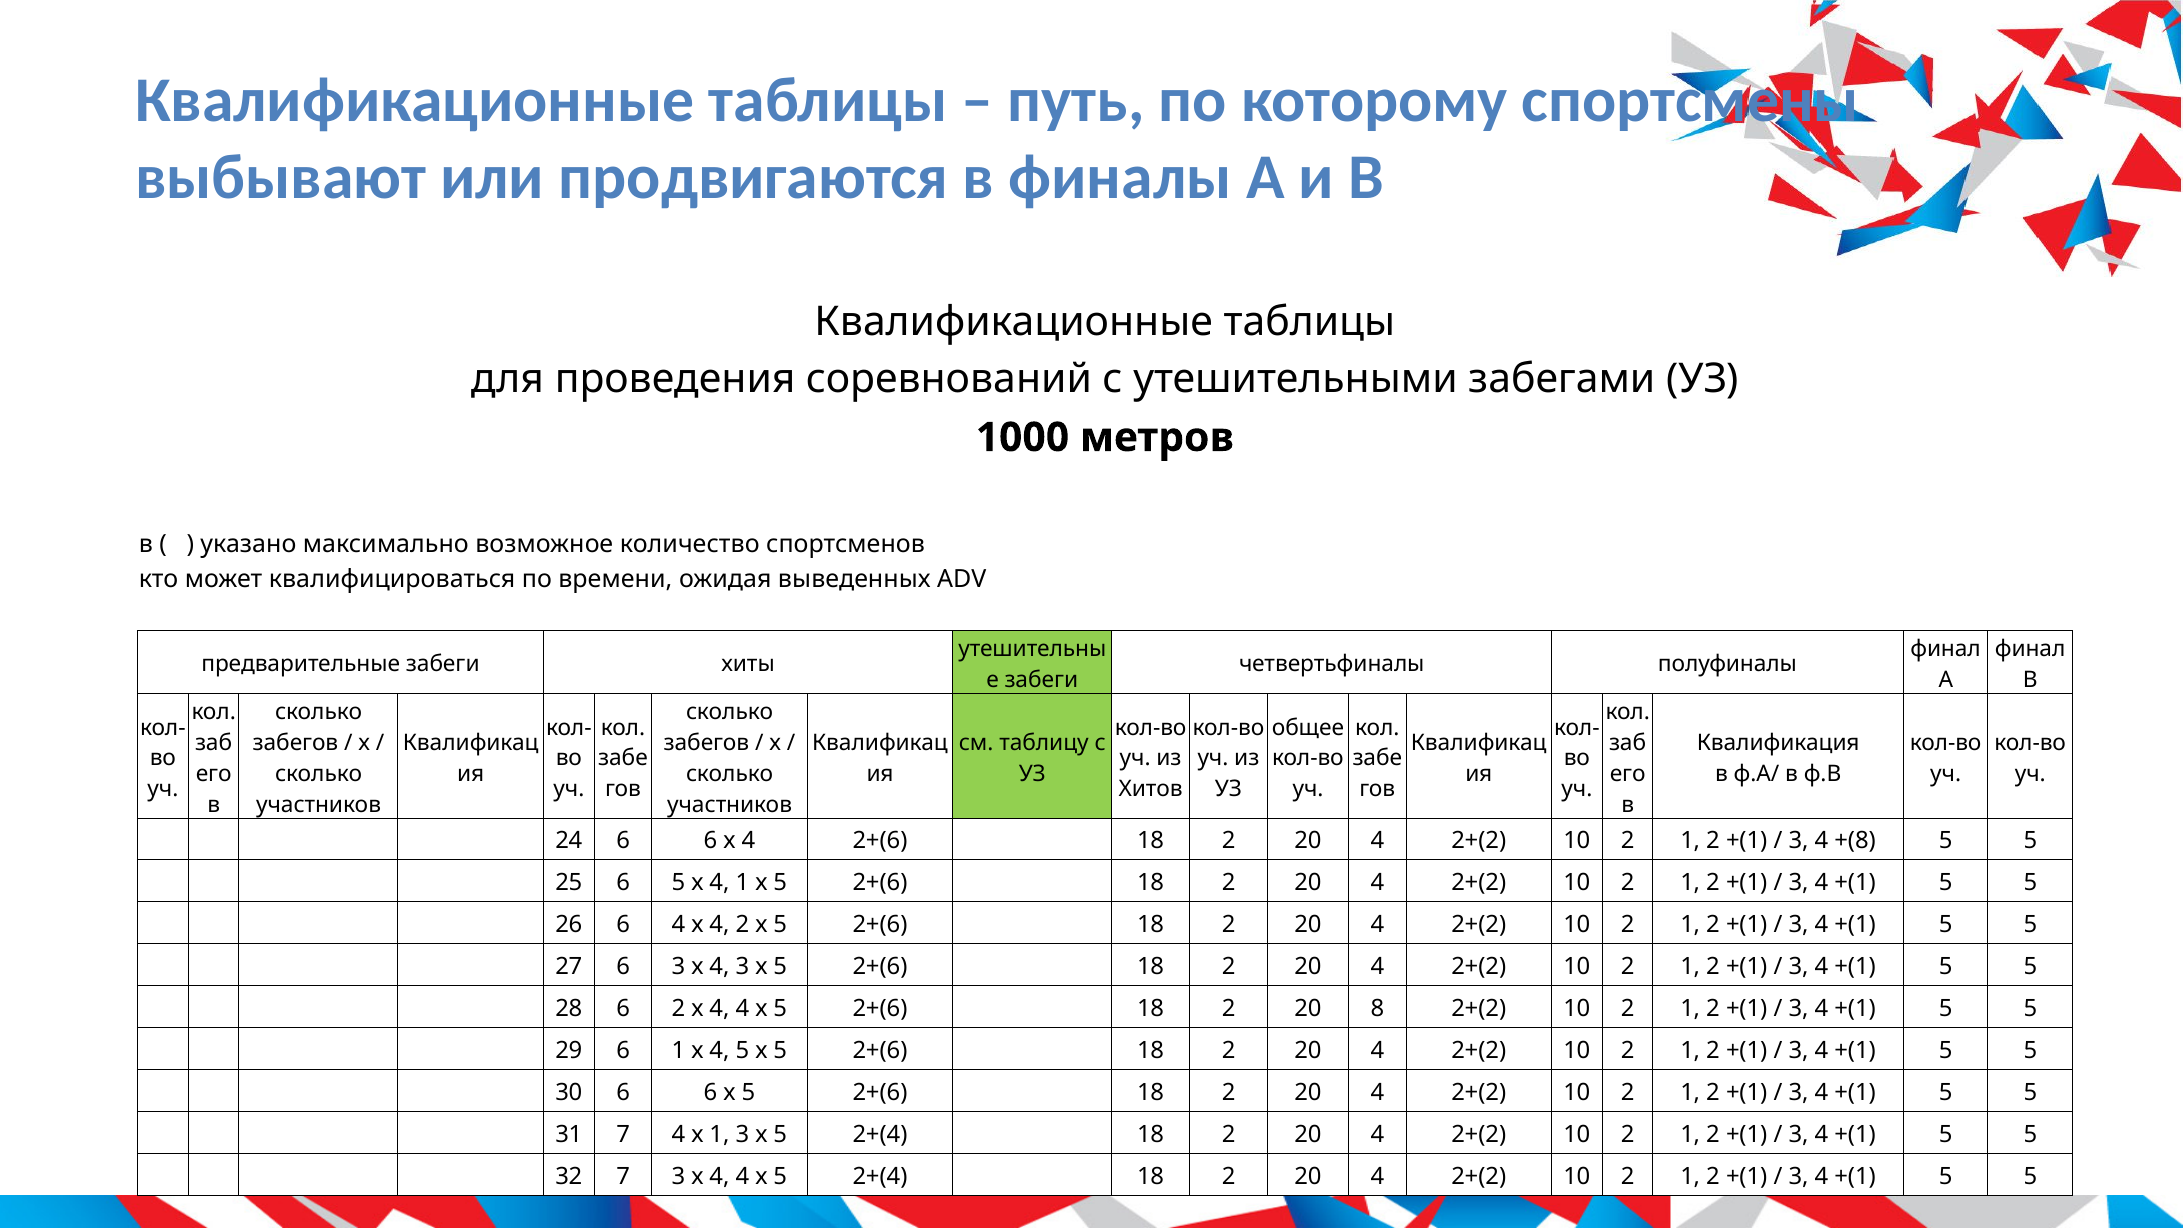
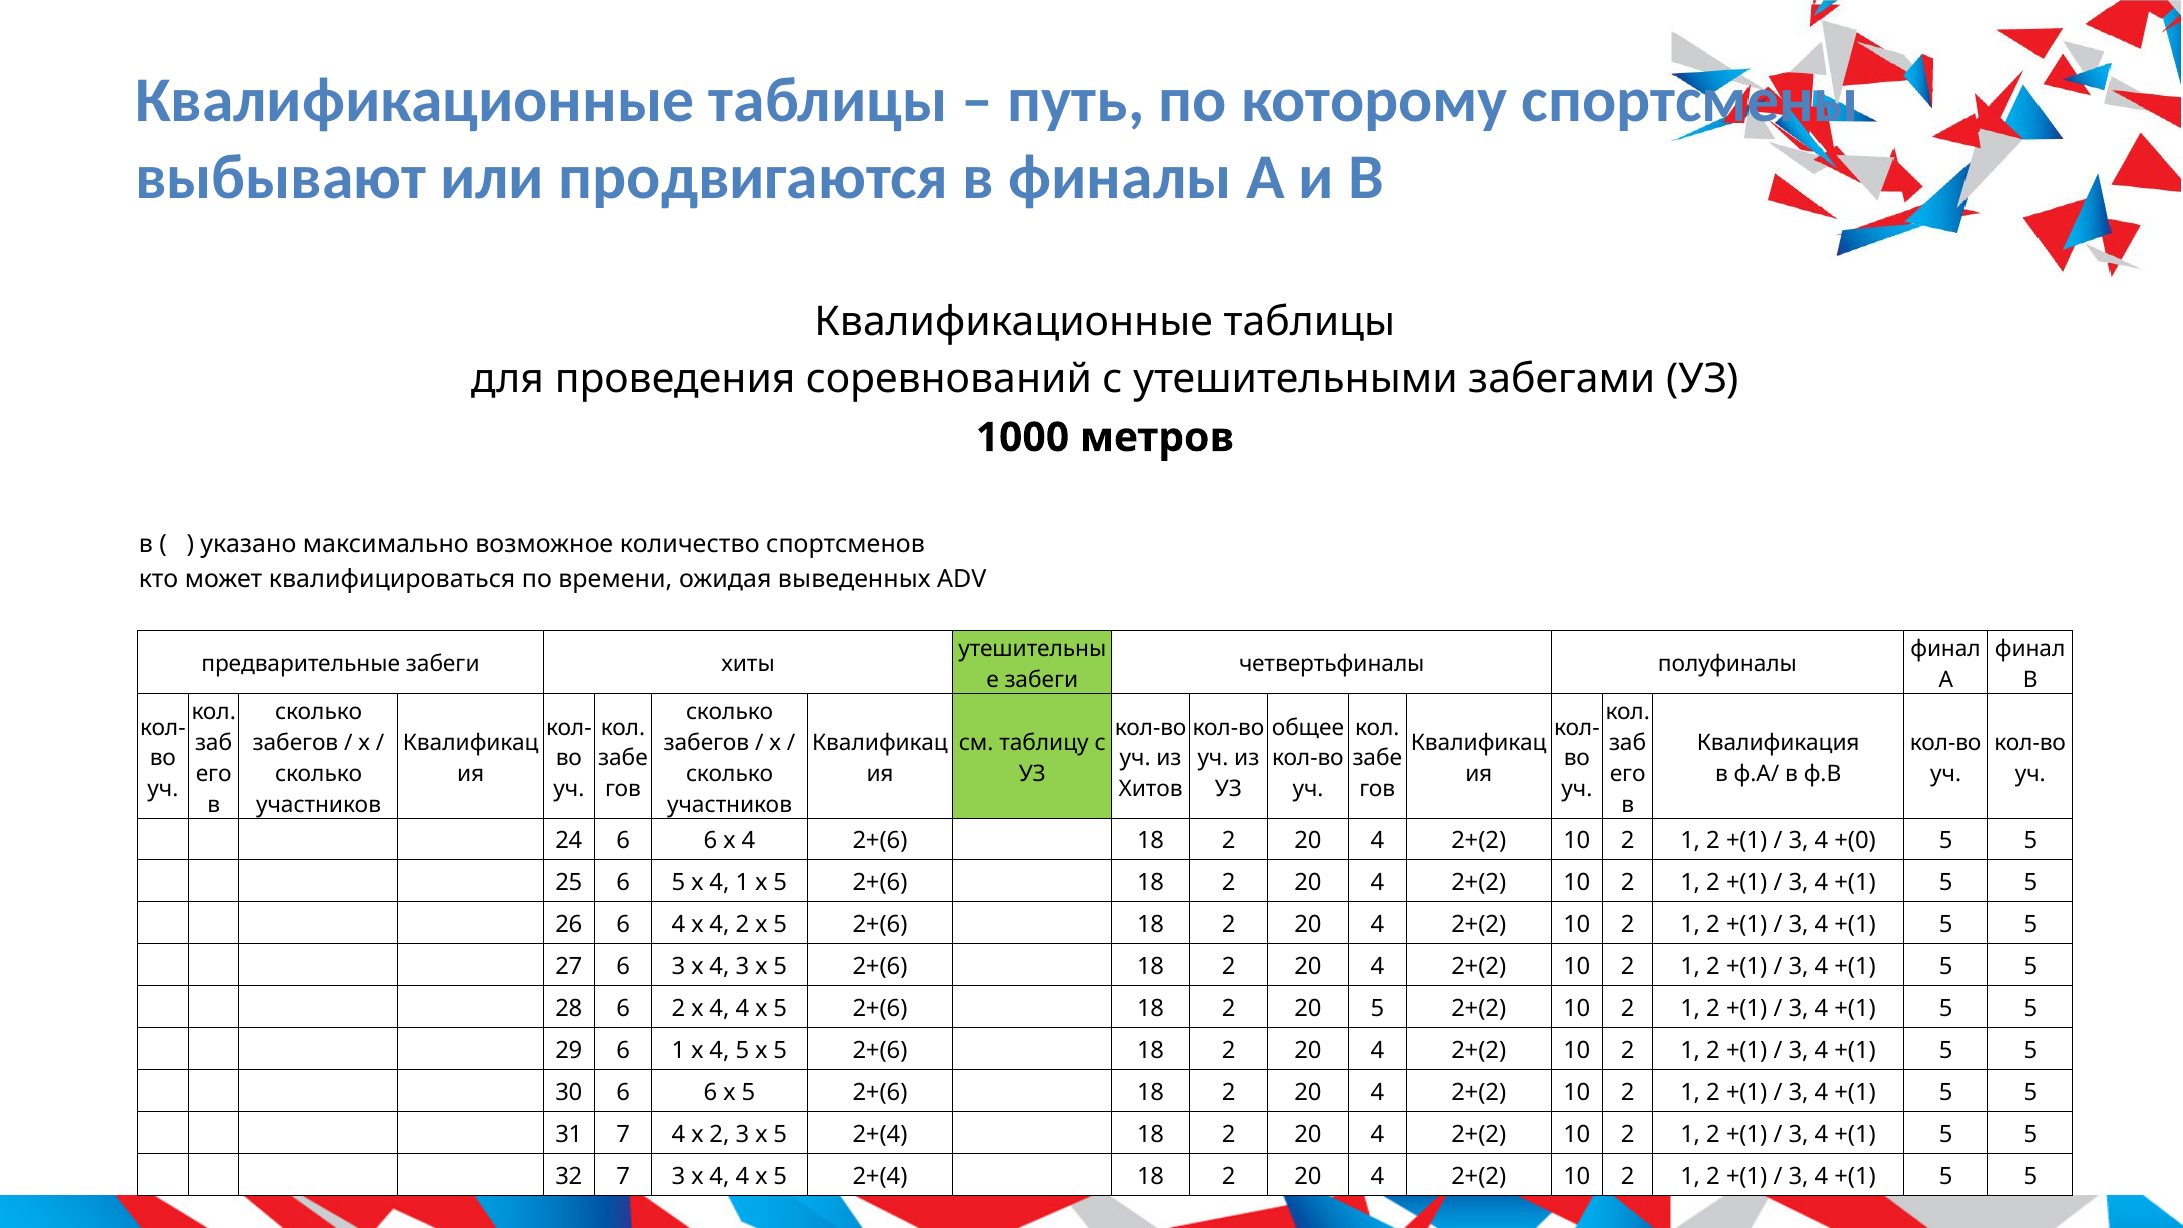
+(8: +(8 -> +(0
20 8: 8 -> 5
х 1: 1 -> 2
